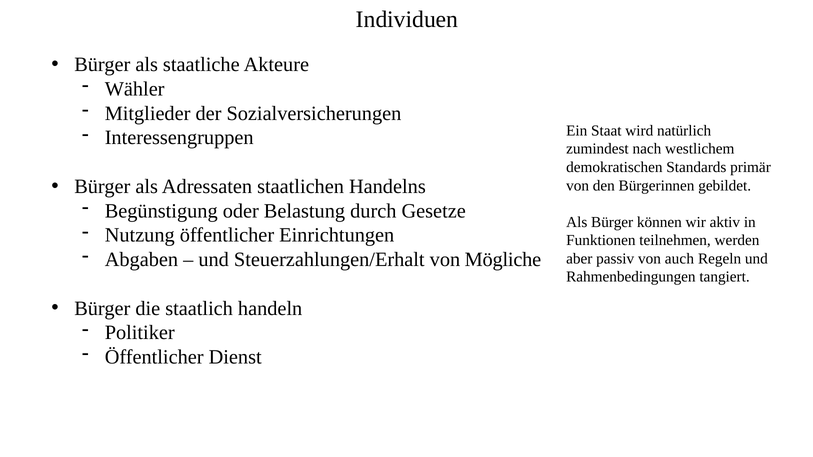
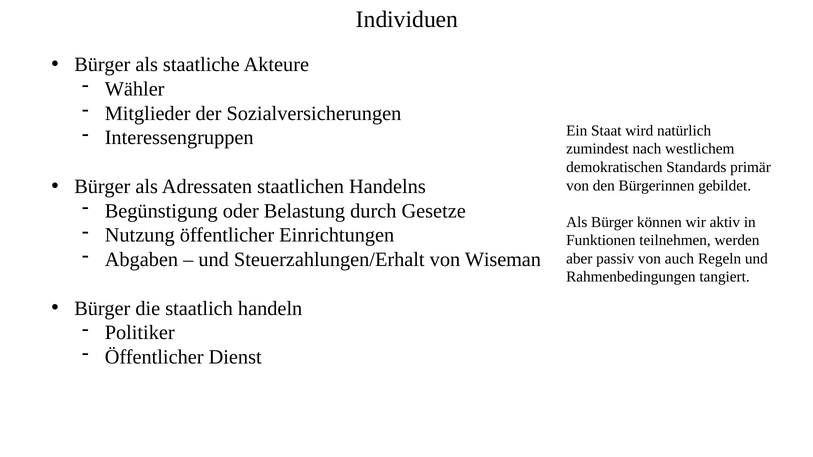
Mögliche: Mögliche -> Wiseman
